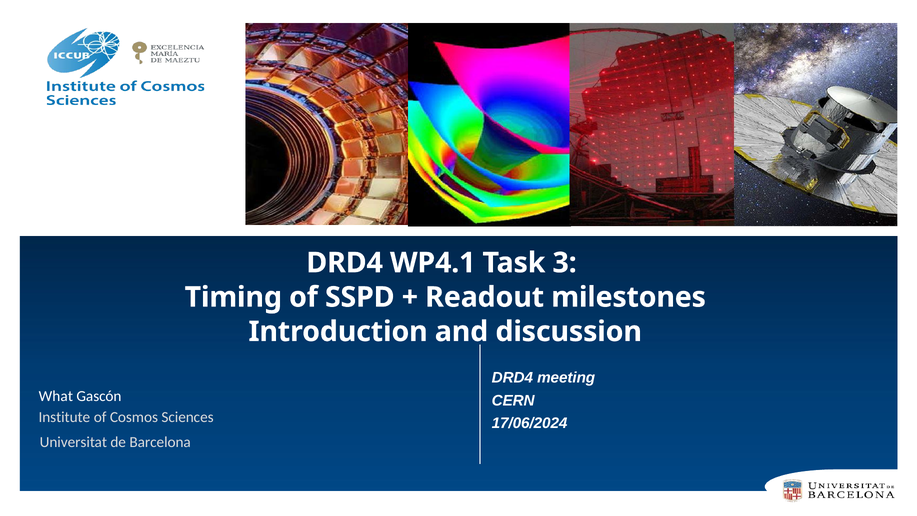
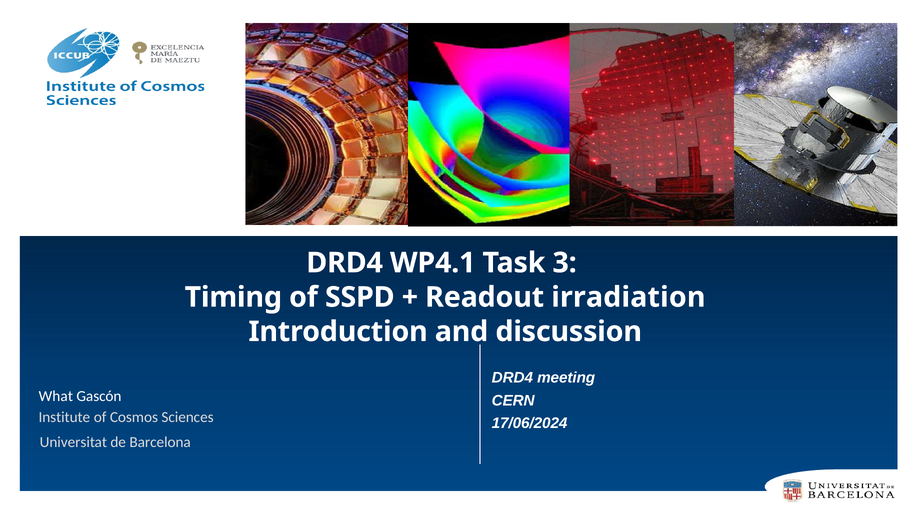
milestones: milestones -> irradiation
